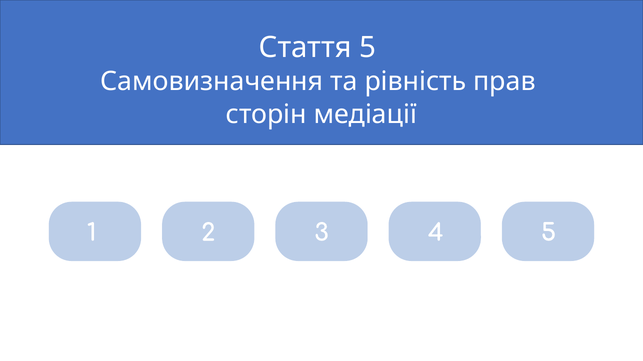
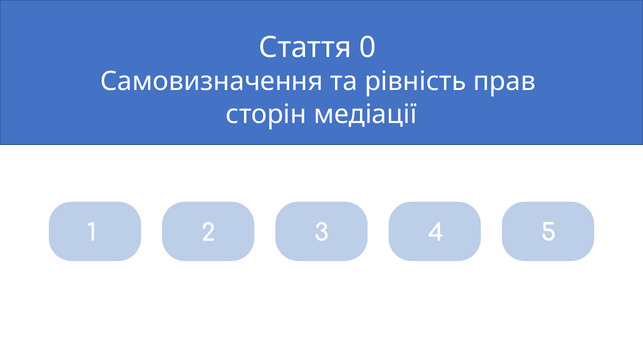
Стаття 5: 5 -> 0
